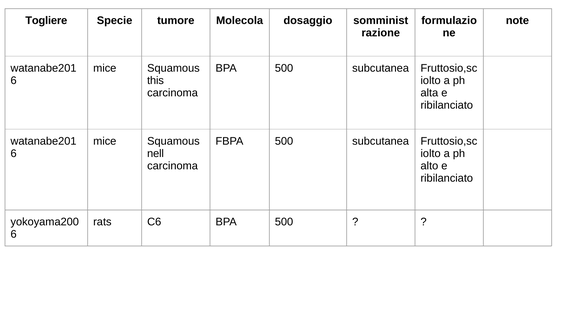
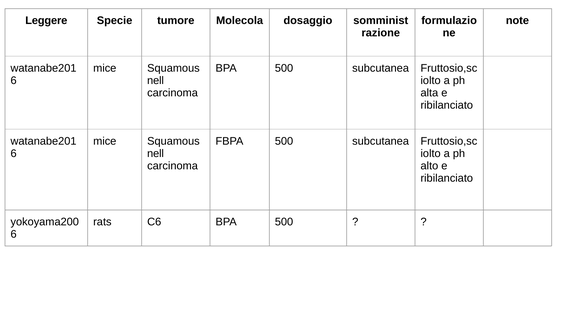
Togliere: Togliere -> Leggere
this at (156, 80): this -> nell
